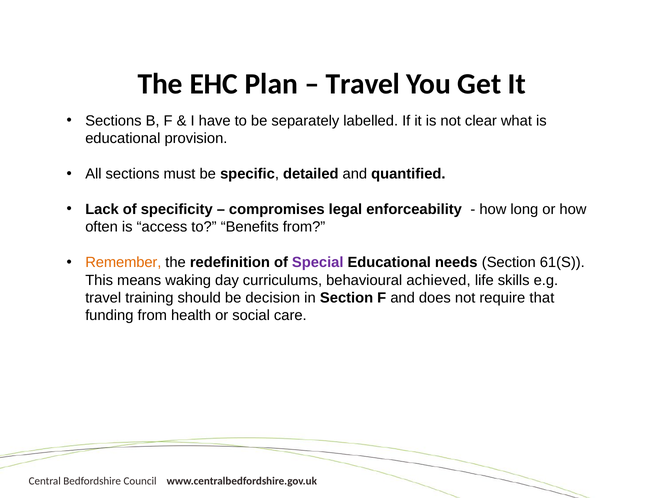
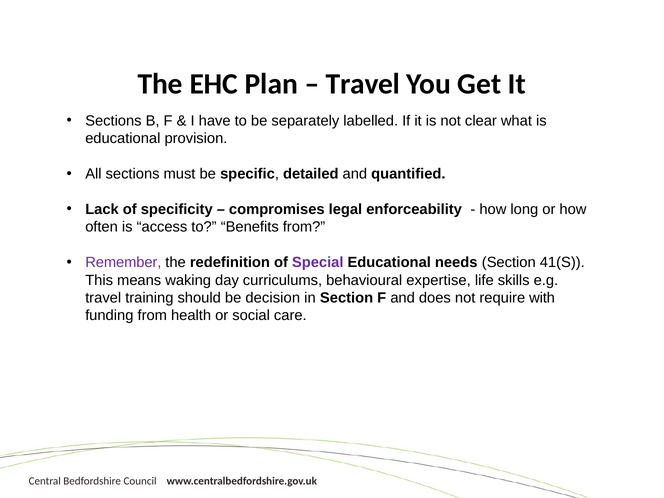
Remember colour: orange -> purple
61(S: 61(S -> 41(S
achieved: achieved -> expertise
that: that -> with
